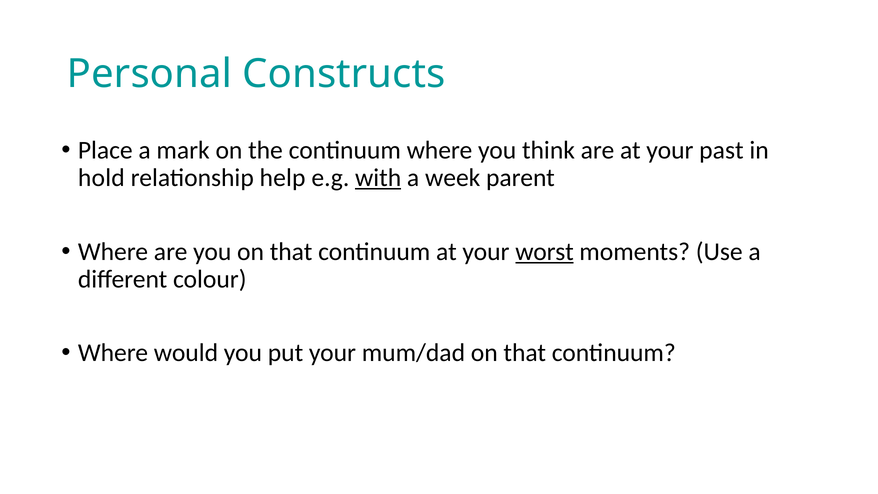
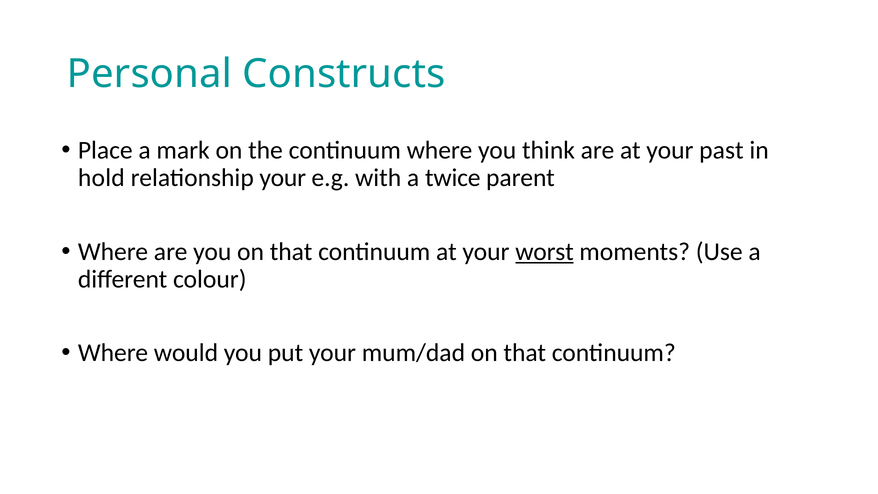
relationship help: help -> your
with underline: present -> none
week: week -> twice
